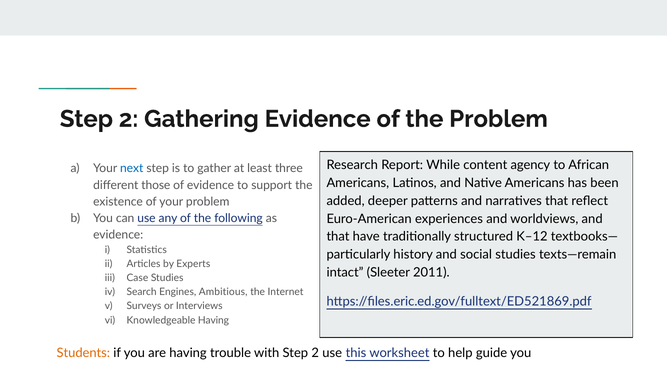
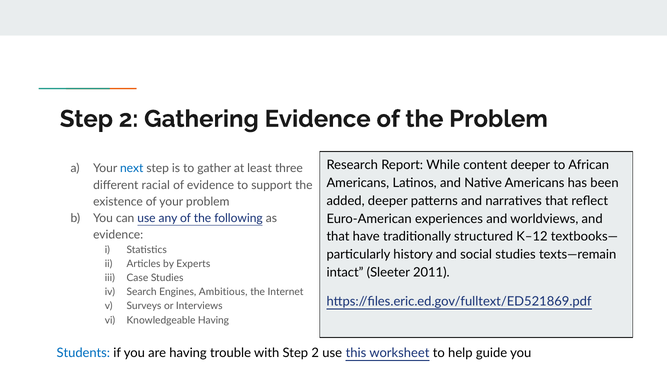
content agency: agency -> deeper
those: those -> racial
Students colour: orange -> blue
